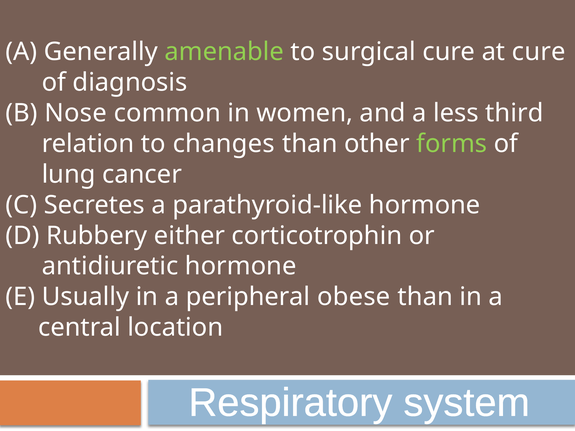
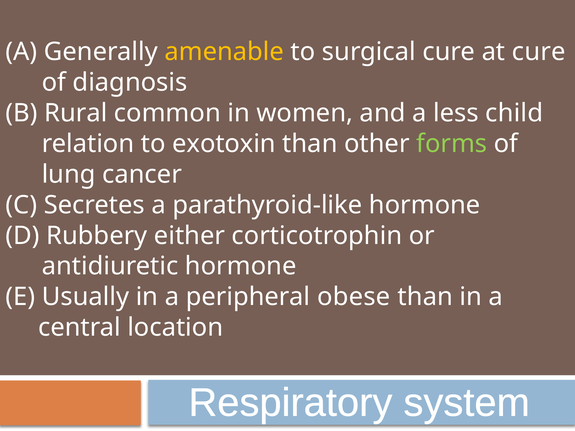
amenable colour: light green -> yellow
Nose: Nose -> Rural
third: third -> child
changes: changes -> exotoxin
